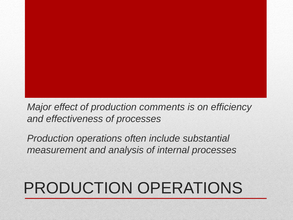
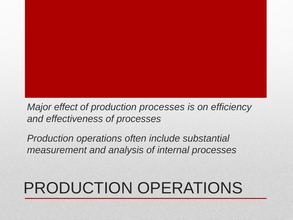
production comments: comments -> processes
